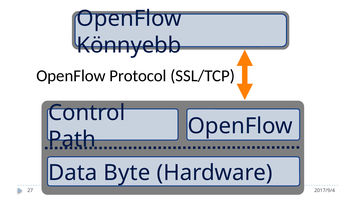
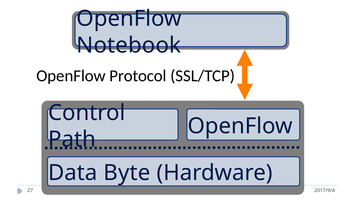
Könnyebb: Könnyebb -> Notebook
